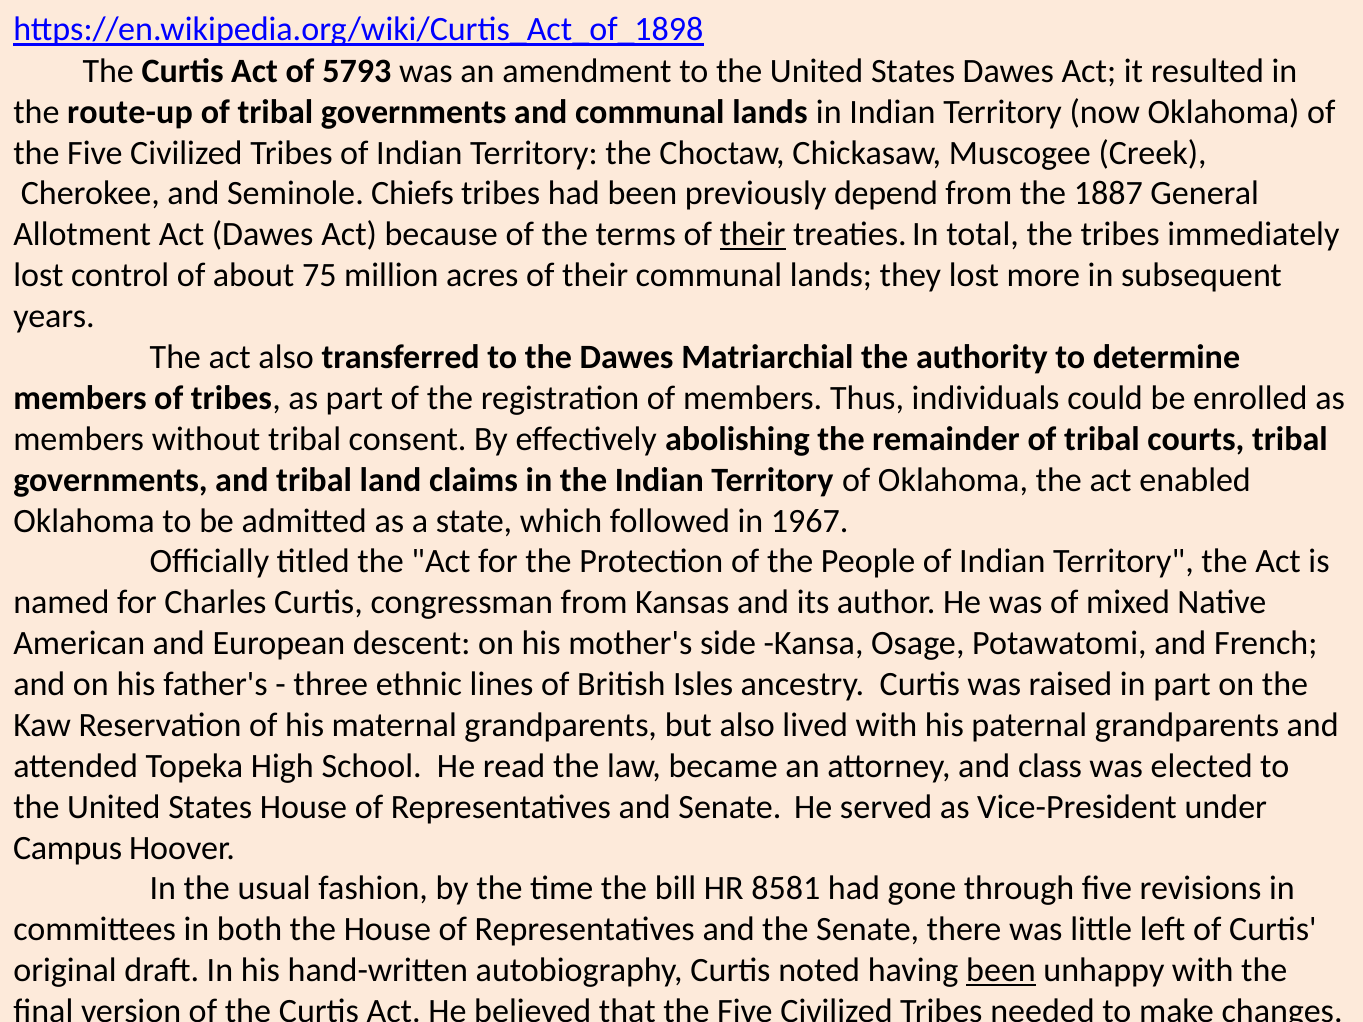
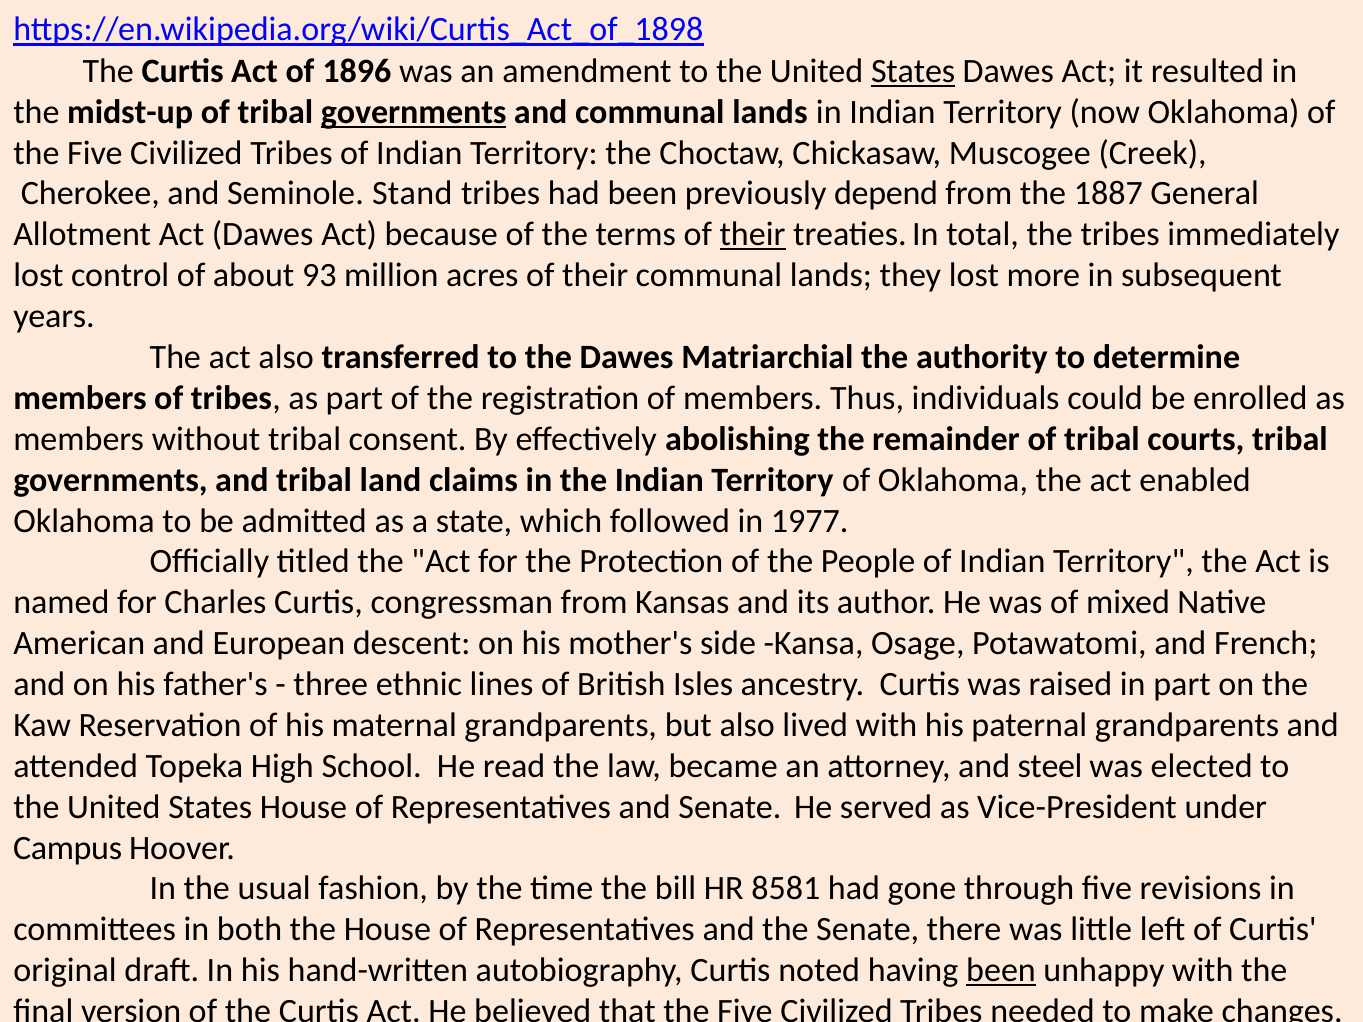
5793: 5793 -> 1896
States at (913, 71) underline: none -> present
route-up: route-up -> midst-up
governments at (414, 112) underline: none -> present
Chiefs: Chiefs -> Stand
75: 75 -> 93
1967: 1967 -> 1977
class: class -> steel
